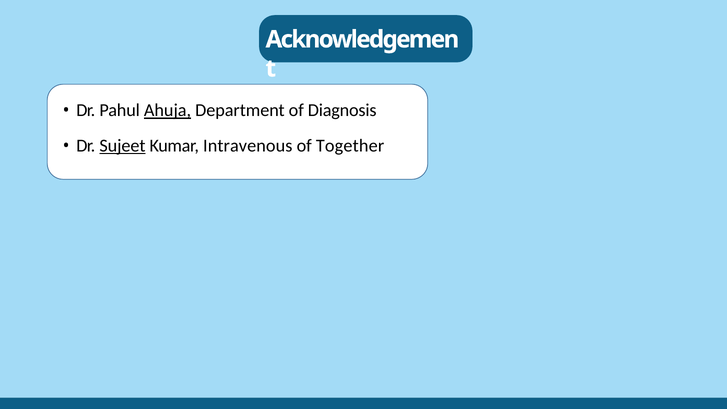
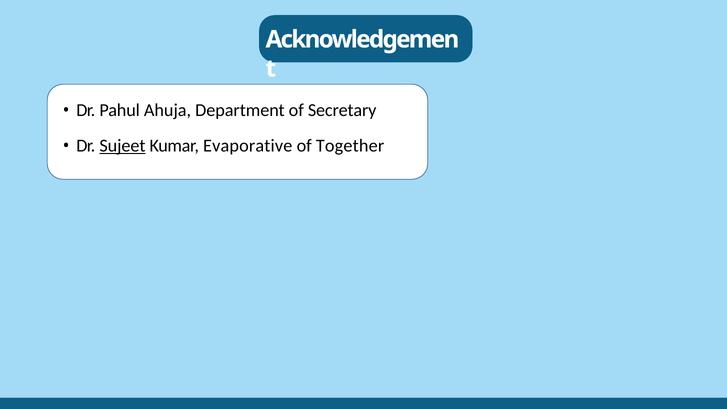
Ahuja underline: present -> none
Diagnosis: Diagnosis -> Secretary
Intravenous: Intravenous -> Evaporative
